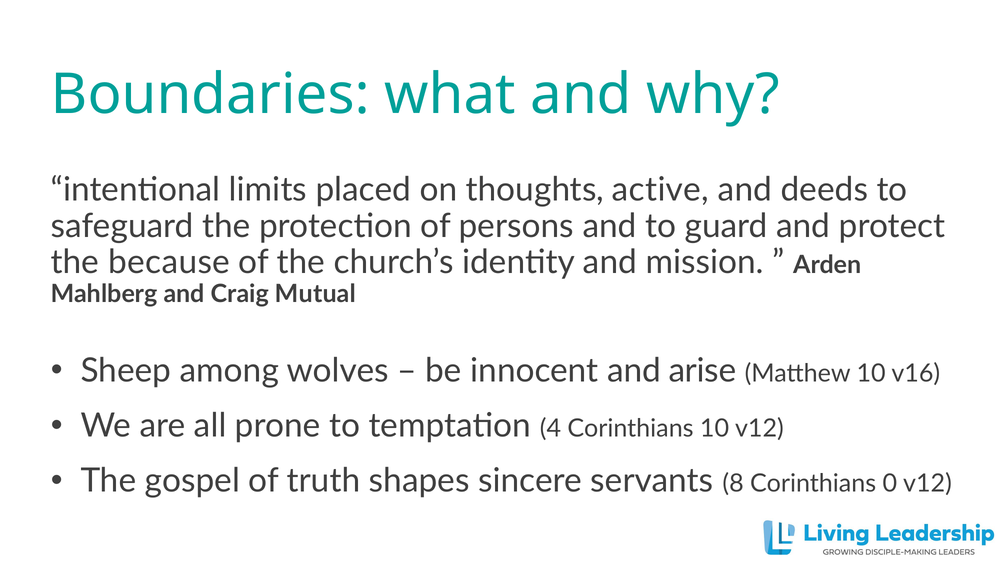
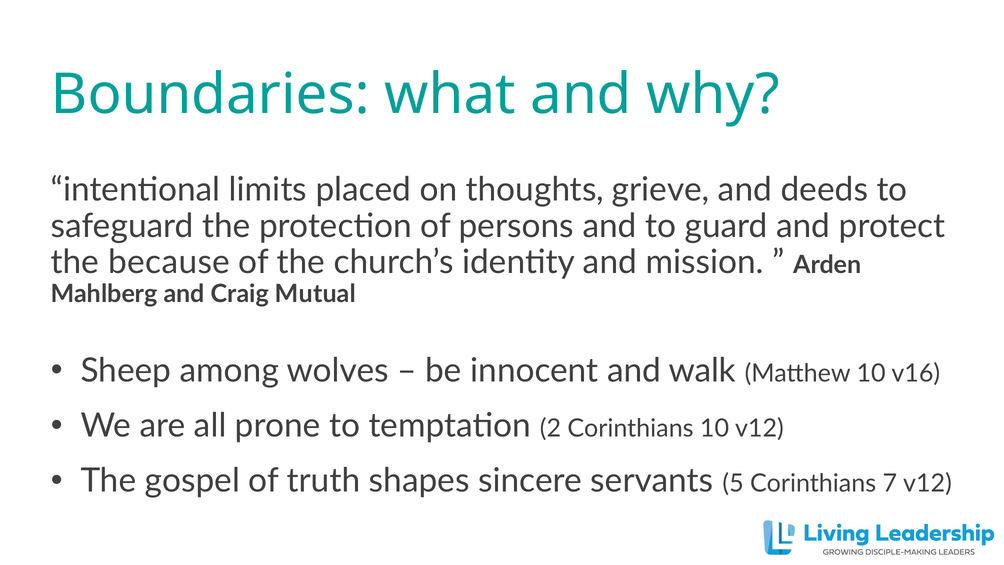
active: active -> grieve
arise: arise -> walk
4: 4 -> 2
8: 8 -> 5
0: 0 -> 7
